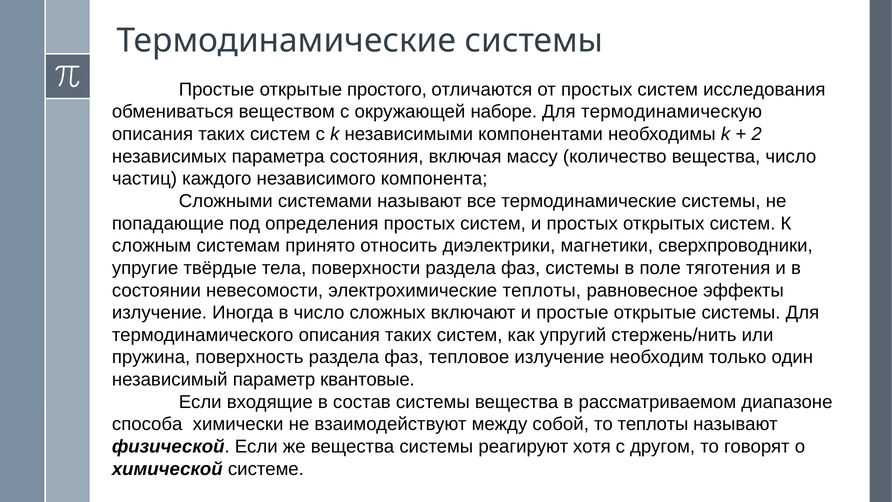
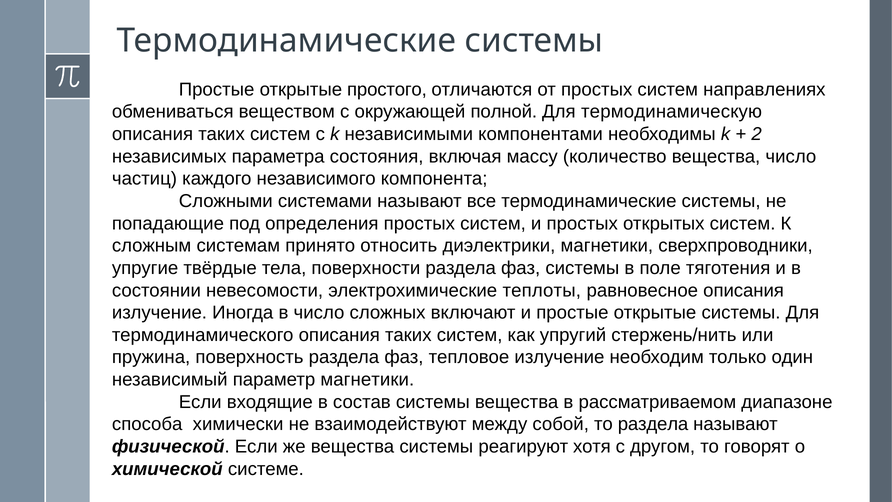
исследования: исследования -> направлениях
наборе: наборе -> полной
равновесное эффекты: эффекты -> описания
параметр квантовые: квантовые -> магнетики
то теплоты: теплоты -> раздела
